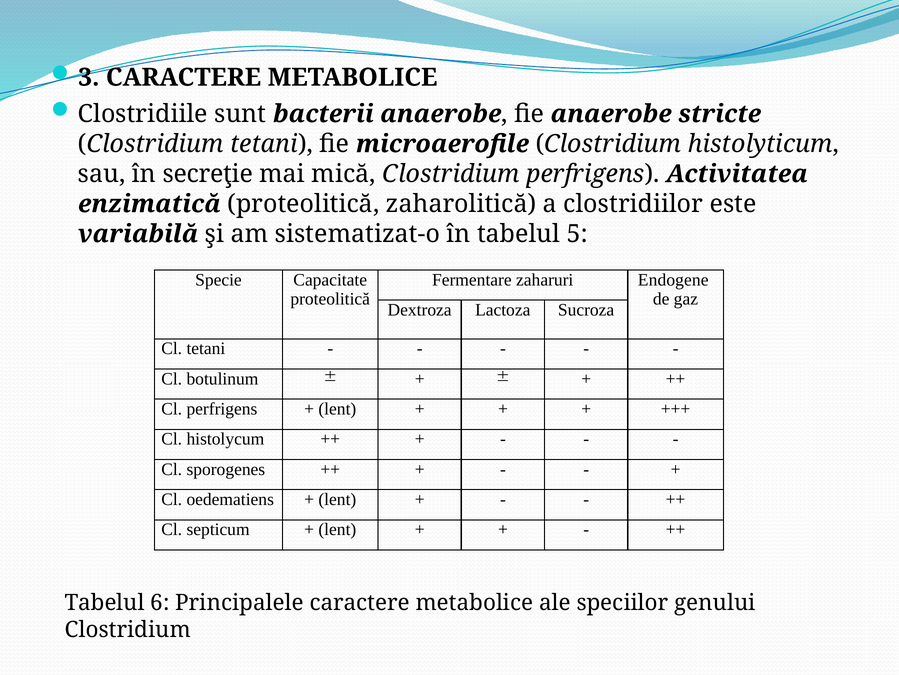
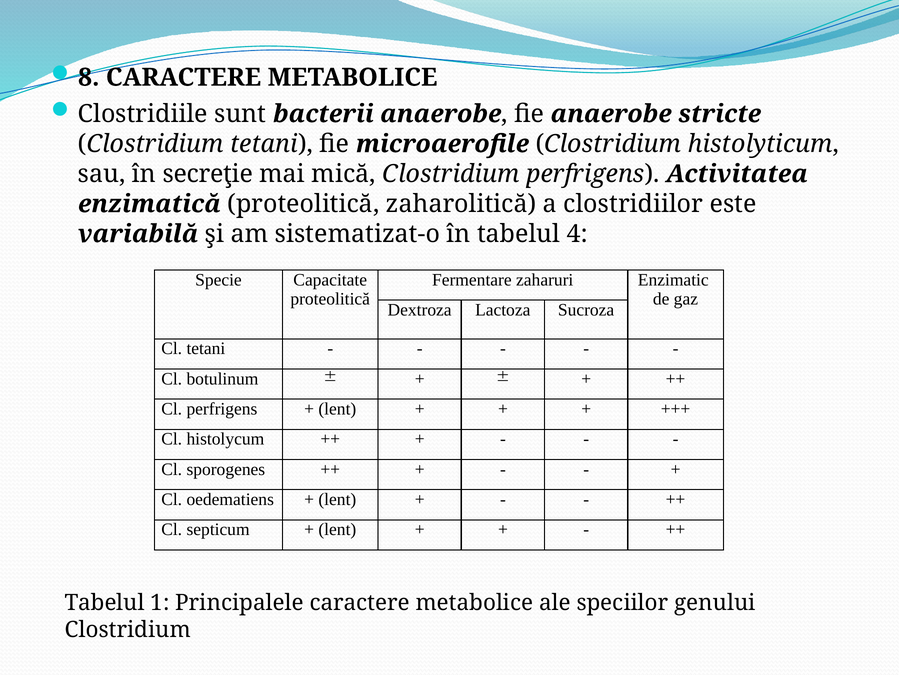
3: 3 -> 8
5: 5 -> 4
Endogene: Endogene -> Enzimatic
6: 6 -> 1
